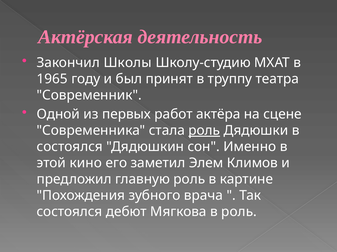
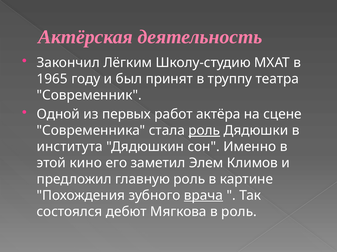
Школы: Школы -> Лёгким
состоялся at (70, 147): состоялся -> института
врача underline: none -> present
